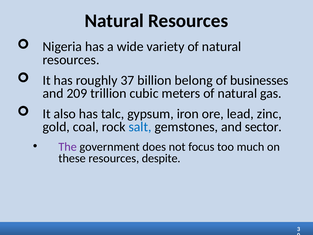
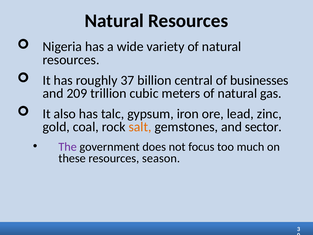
belong: belong -> central
salt colour: blue -> orange
despite: despite -> season
